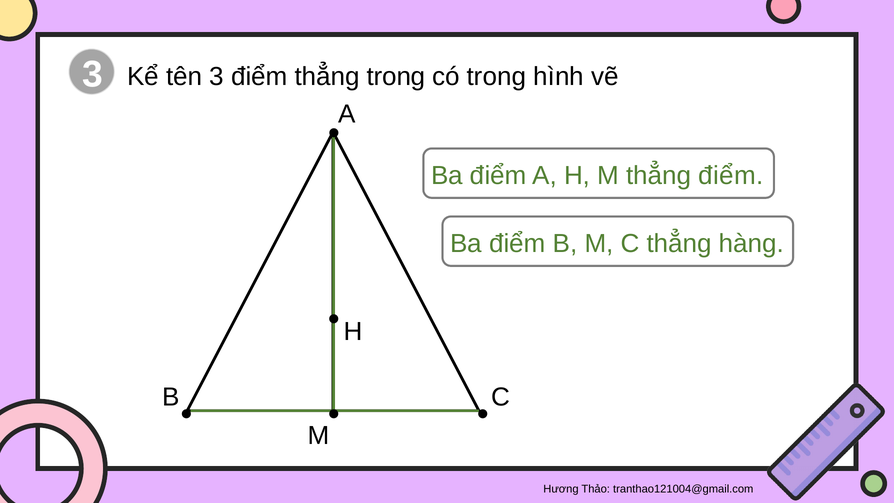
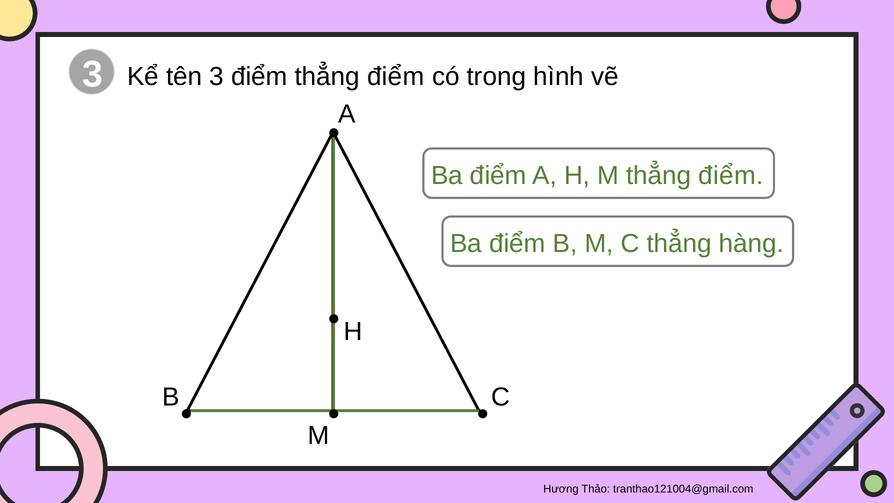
điểm thẳng trong: trong -> điểm
